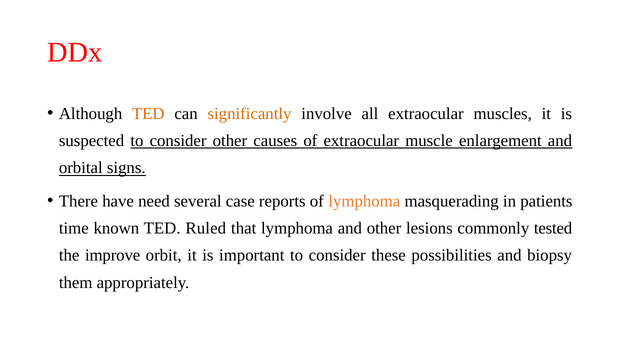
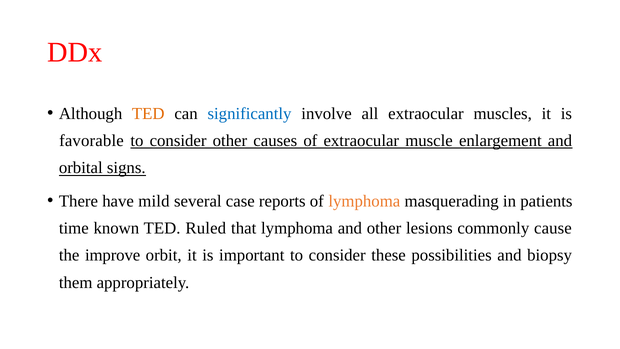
significantly colour: orange -> blue
suspected: suspected -> favorable
need: need -> mild
tested: tested -> cause
